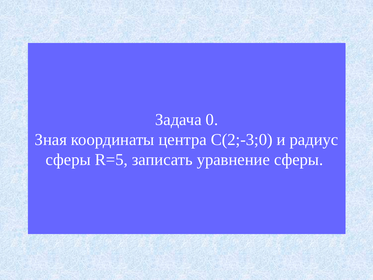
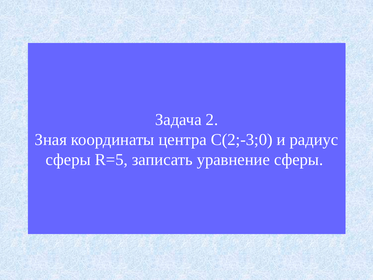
0: 0 -> 2
